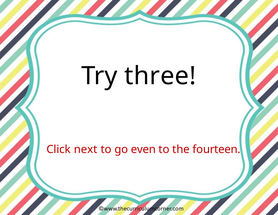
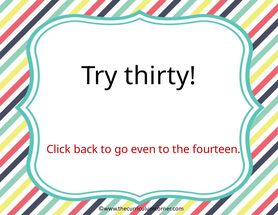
three: three -> thirty
next: next -> back
